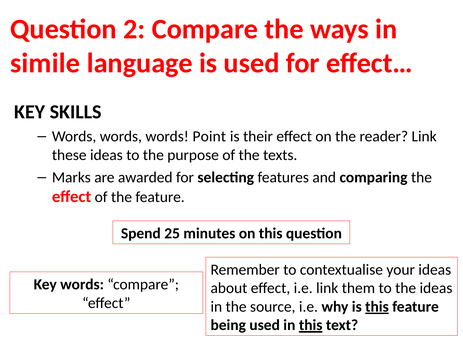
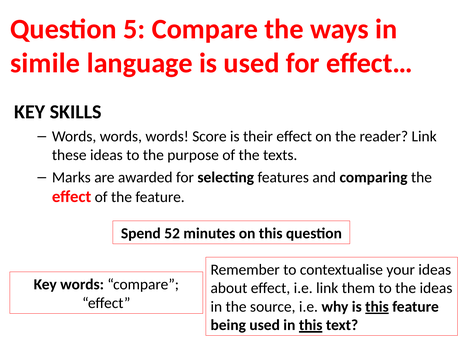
2: 2 -> 5
Point: Point -> Score
25: 25 -> 52
